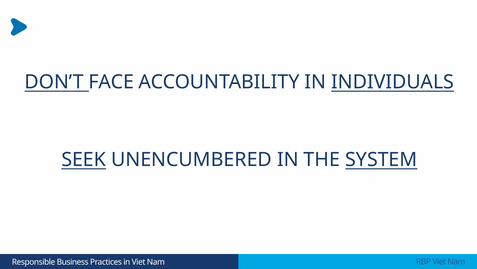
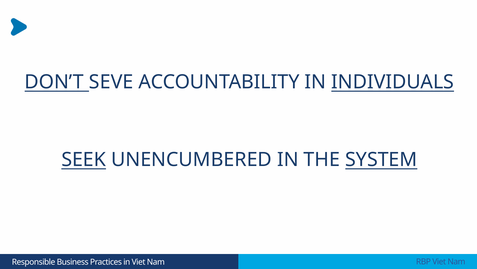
FACE: FACE -> SEVE
